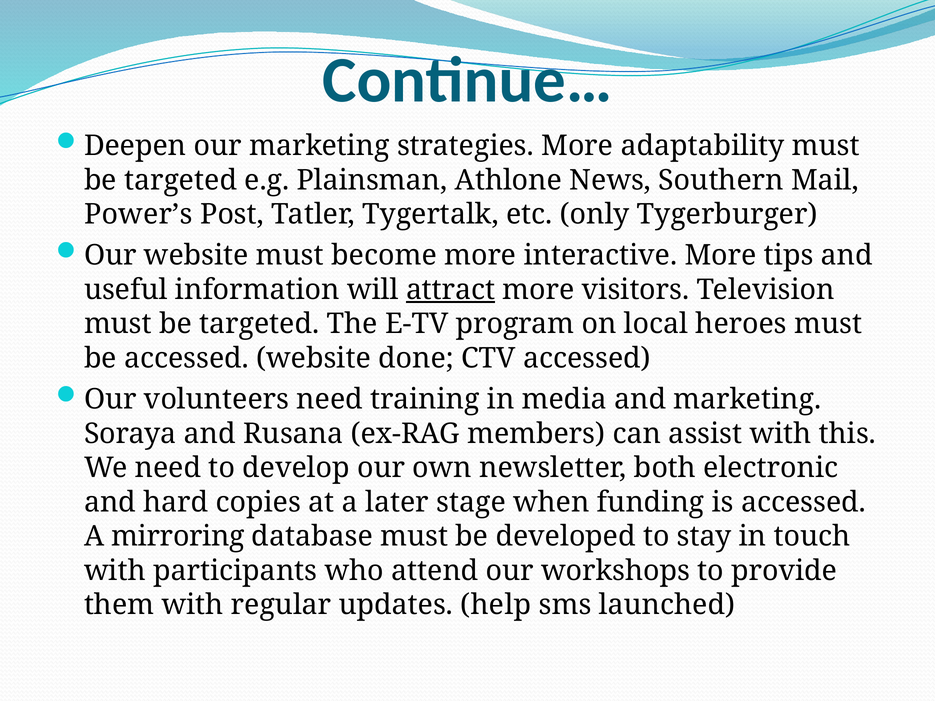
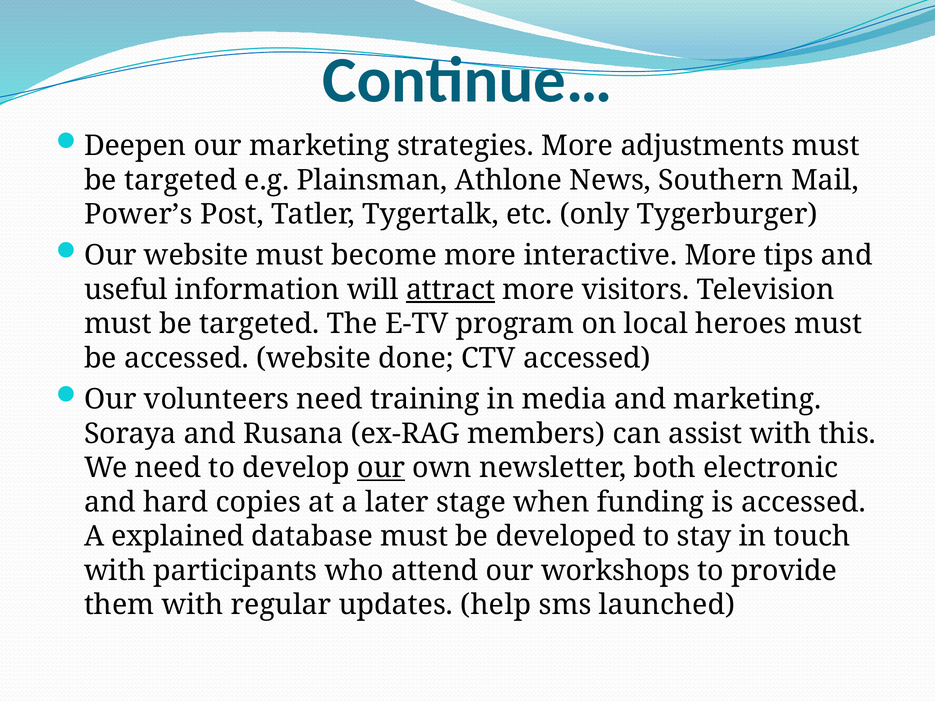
adaptability: adaptability -> adjustments
our at (381, 468) underline: none -> present
mirroring: mirroring -> explained
